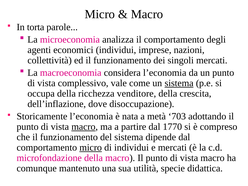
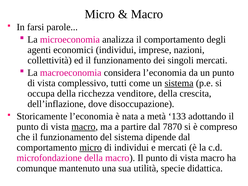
torta: torta -> farsi
vale: vale -> tutti
703: 703 -> 133
1770: 1770 -> 7870
